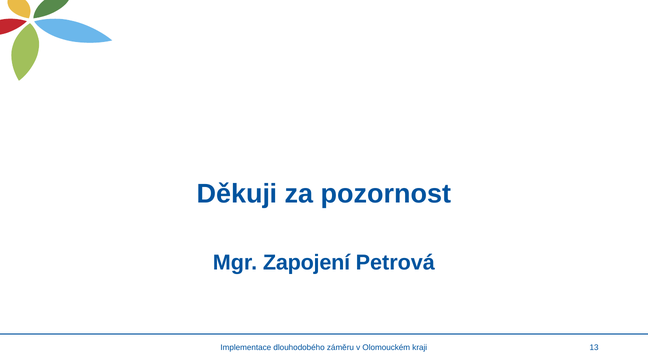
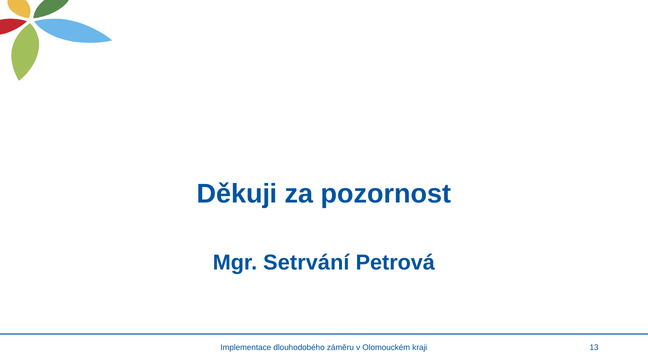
Zapojení: Zapojení -> Setrvání
